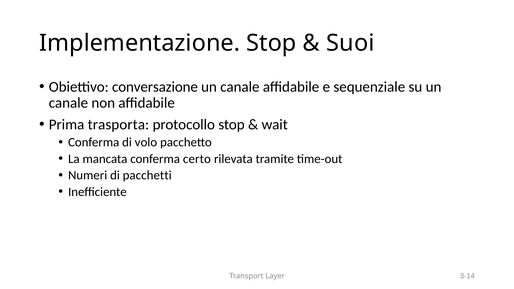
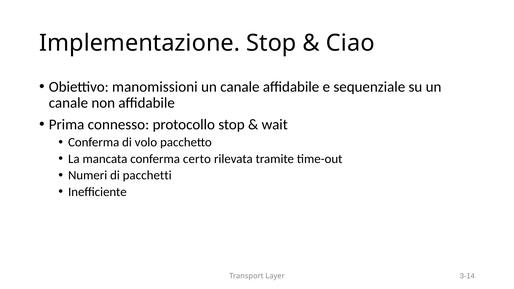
Suoi: Suoi -> Ciao
conversazione: conversazione -> manomissioni
trasporta: trasporta -> connesso
